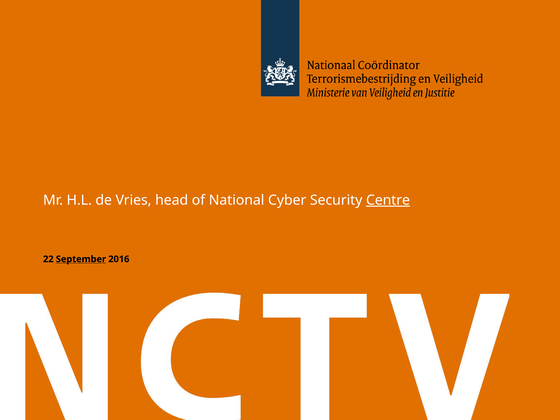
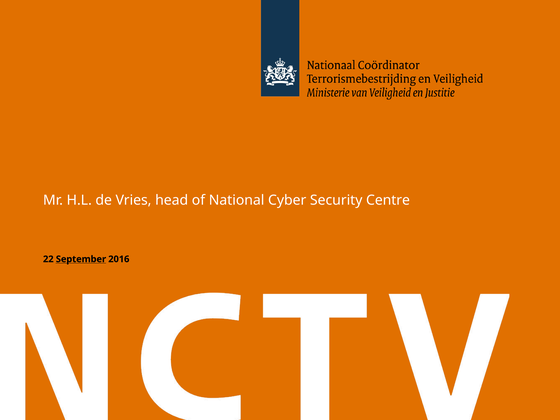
Centre underline: present -> none
